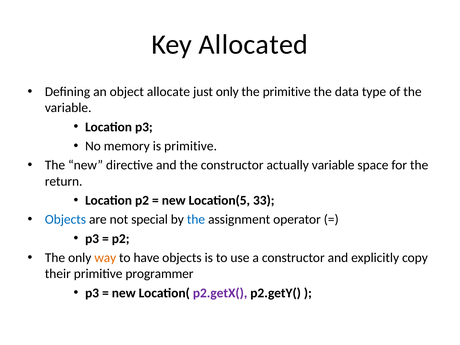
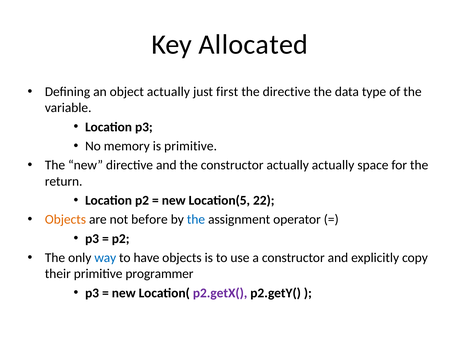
object allocate: allocate -> actually
just only: only -> first
the primitive: primitive -> directive
actually variable: variable -> actually
33: 33 -> 22
Objects at (65, 220) colour: blue -> orange
special: special -> before
way colour: orange -> blue
